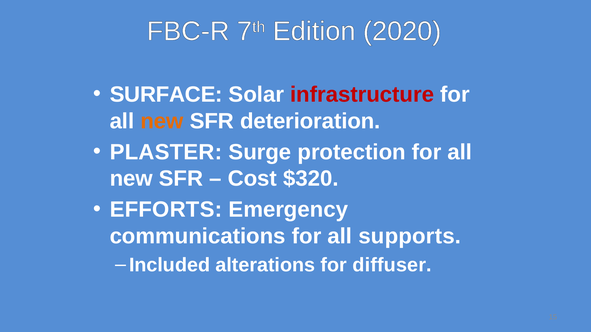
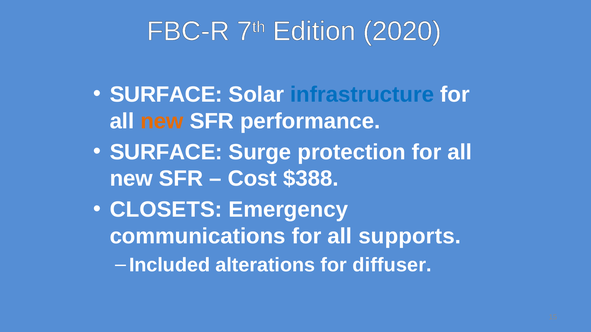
infrastructure colour: red -> blue
deterioration: deterioration -> performance
PLASTER at (166, 152): PLASTER -> SURFACE
$320: $320 -> $388
EFFORTS: EFFORTS -> CLOSETS
